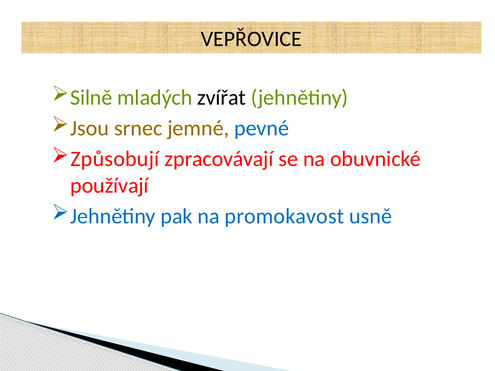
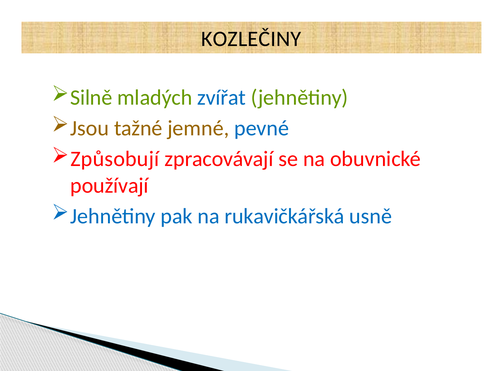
VEPŘOVICE: VEPŘOVICE -> KOZLEČINY
zvířat colour: black -> blue
srnec: srnec -> tažné
promokavost: promokavost -> rukavičkářská
